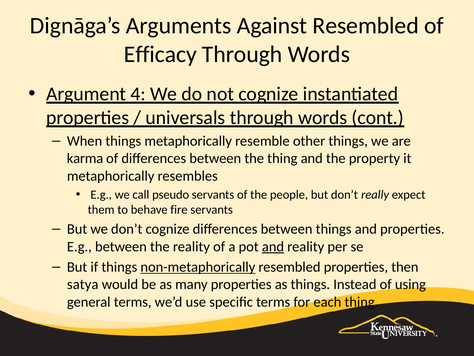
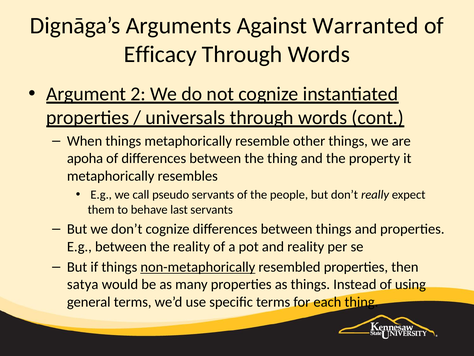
Against Resembled: Resembled -> Warranted
4: 4 -> 2
karma: karma -> apoha
fire: fire -> last
and at (273, 246) underline: present -> none
